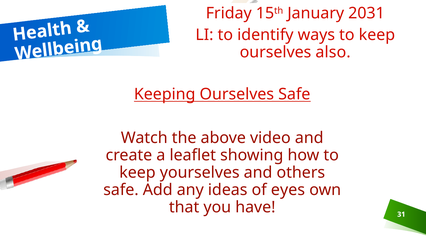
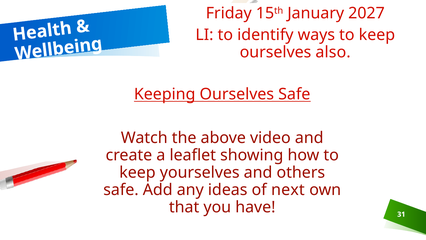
2031: 2031 -> 2027
eyes: eyes -> next
